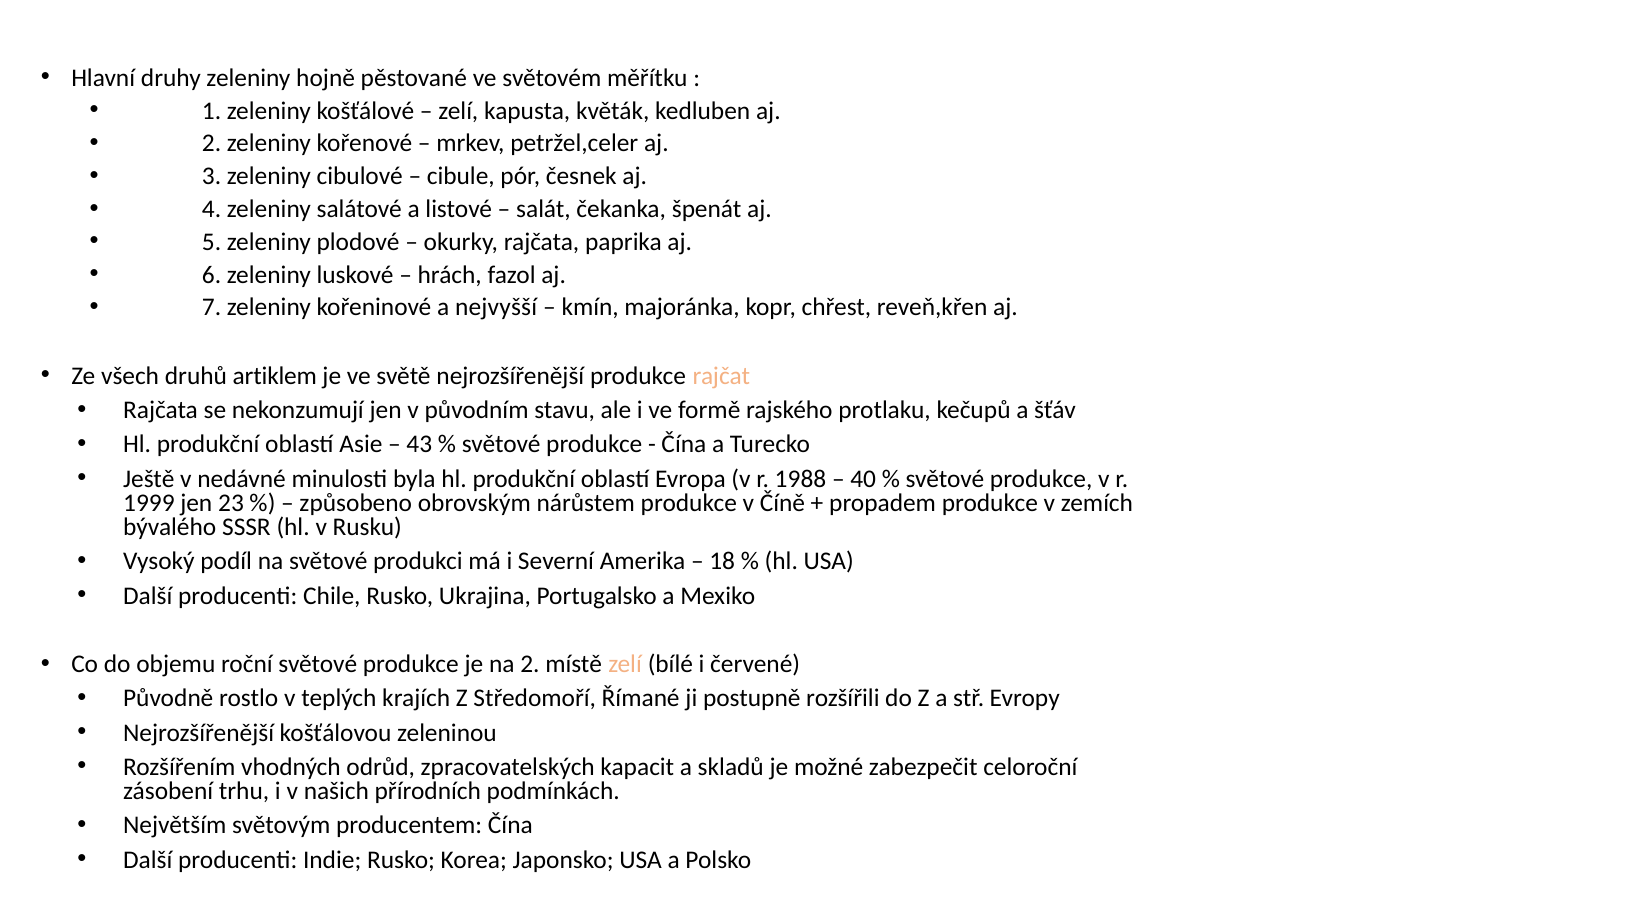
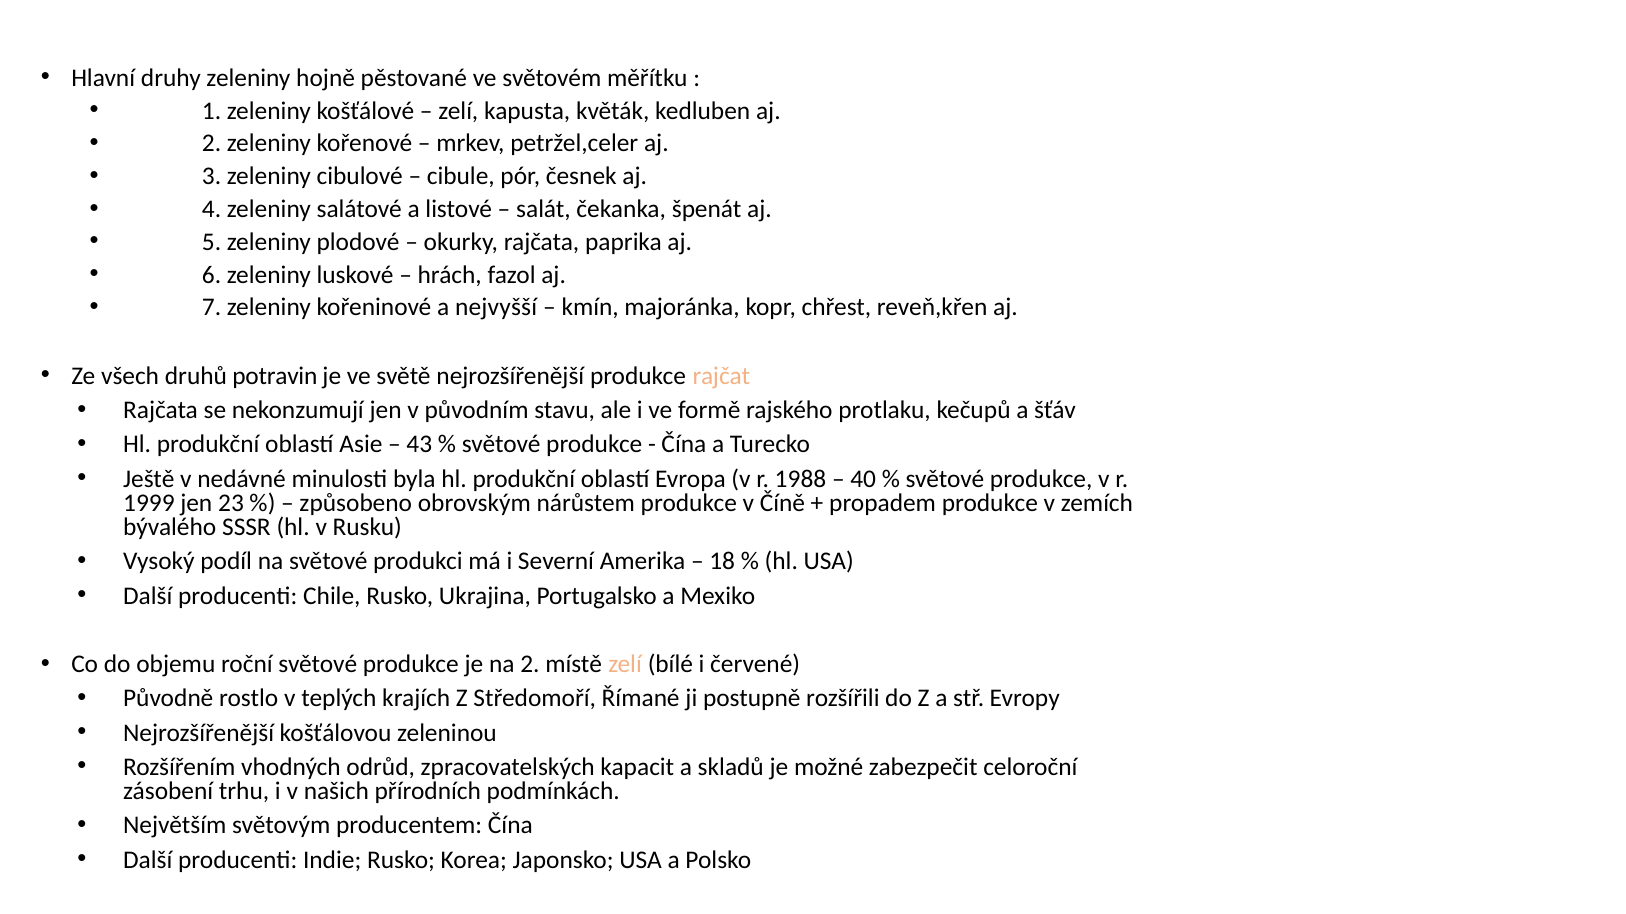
artiklem: artiklem -> potravin
